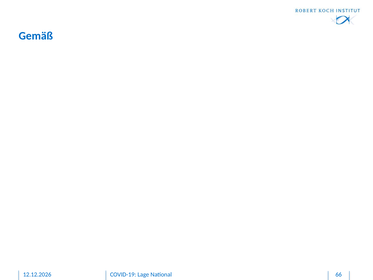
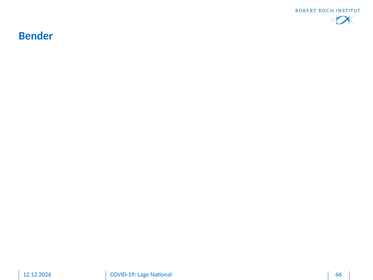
Gemäß: Gemäß -> Bender
